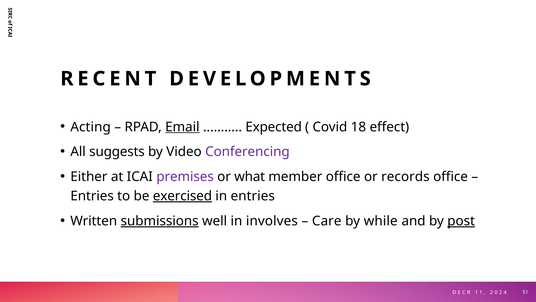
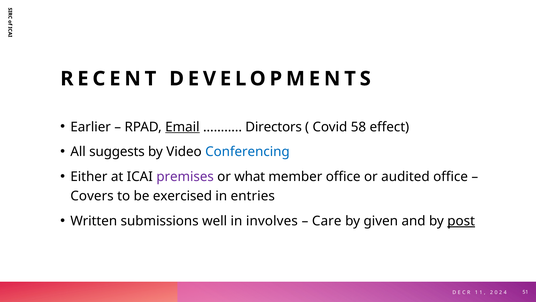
Acting: Acting -> Earlier
Expected: Expected -> Directors
18: 18 -> 58
Conferencing colour: purple -> blue
records: records -> audited
Entries at (92, 196): Entries -> Covers
exercised underline: present -> none
submissions underline: present -> none
while: while -> given
